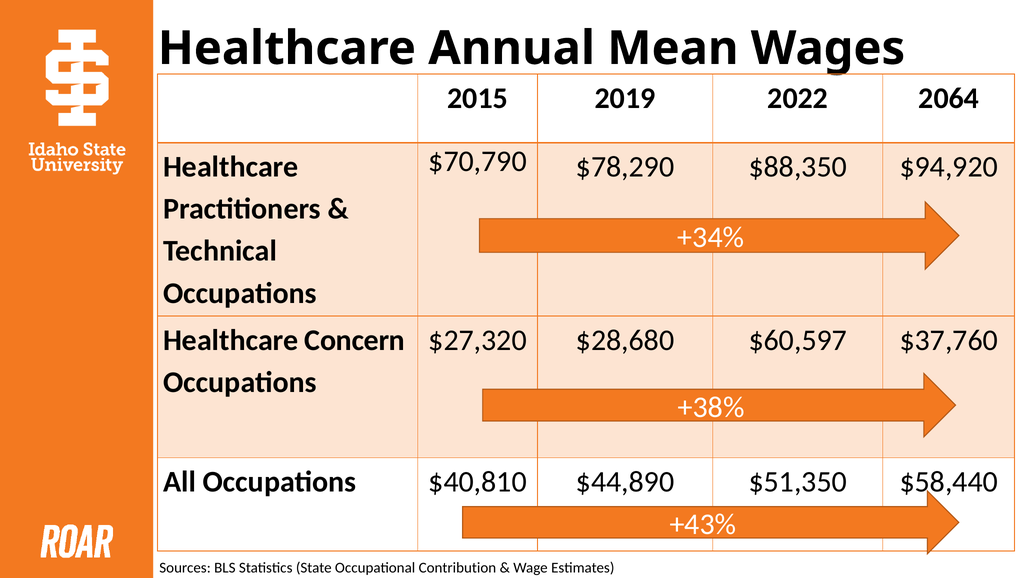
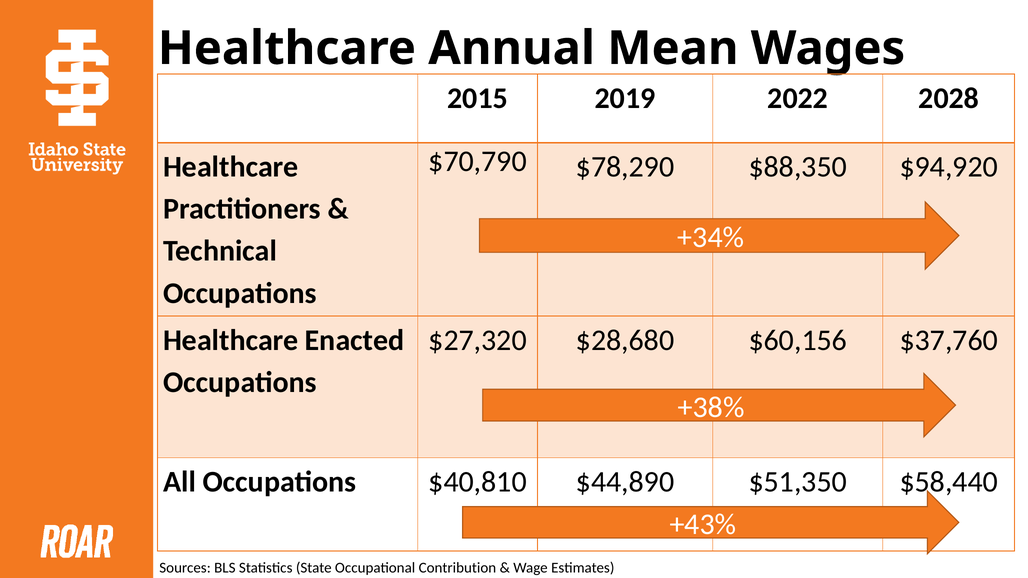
2064: 2064 -> 2028
Concern: Concern -> Enacted
$60,597: $60,597 -> $60,156
